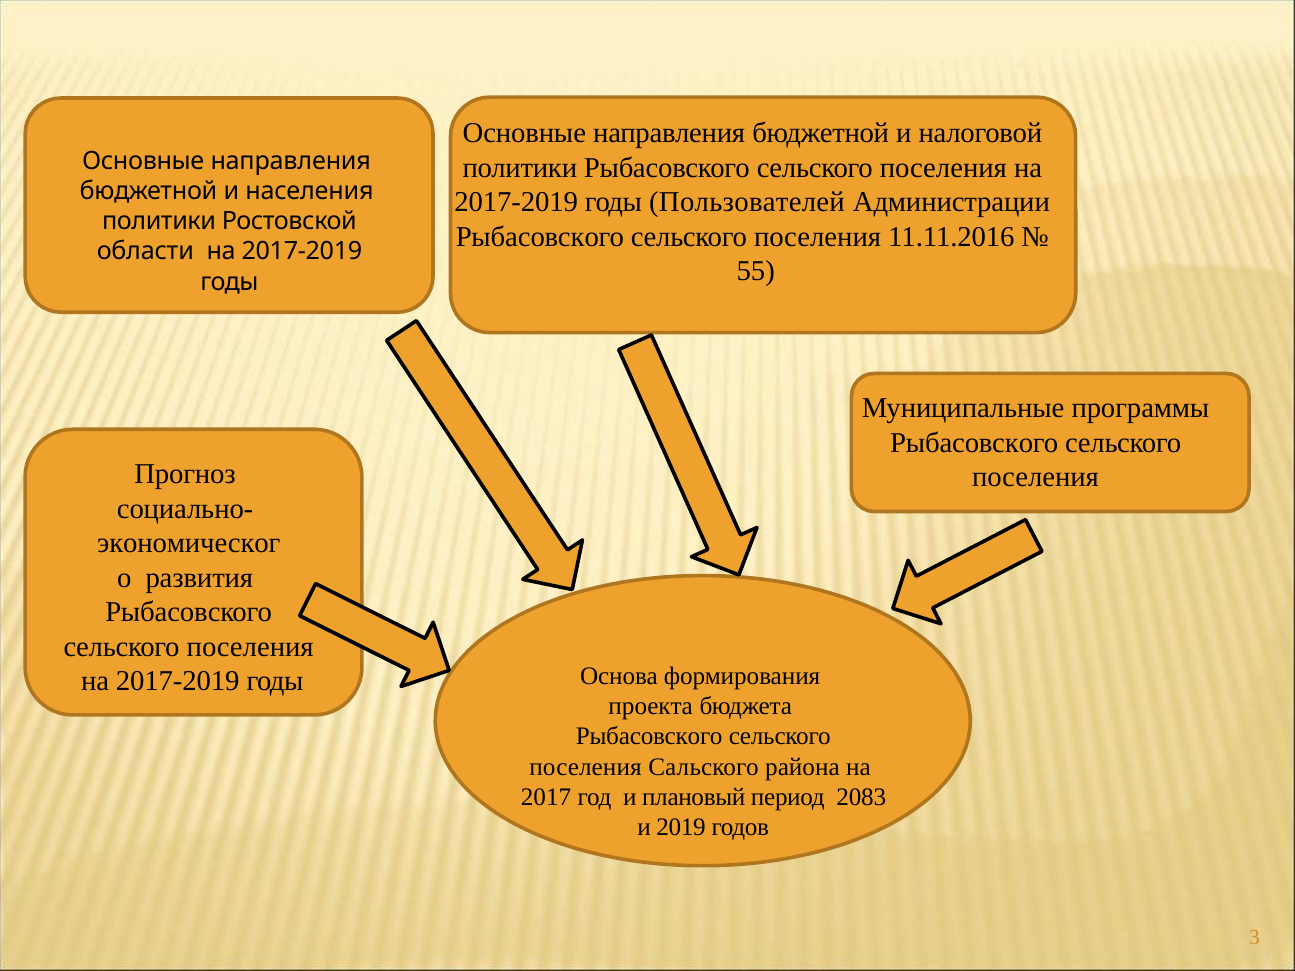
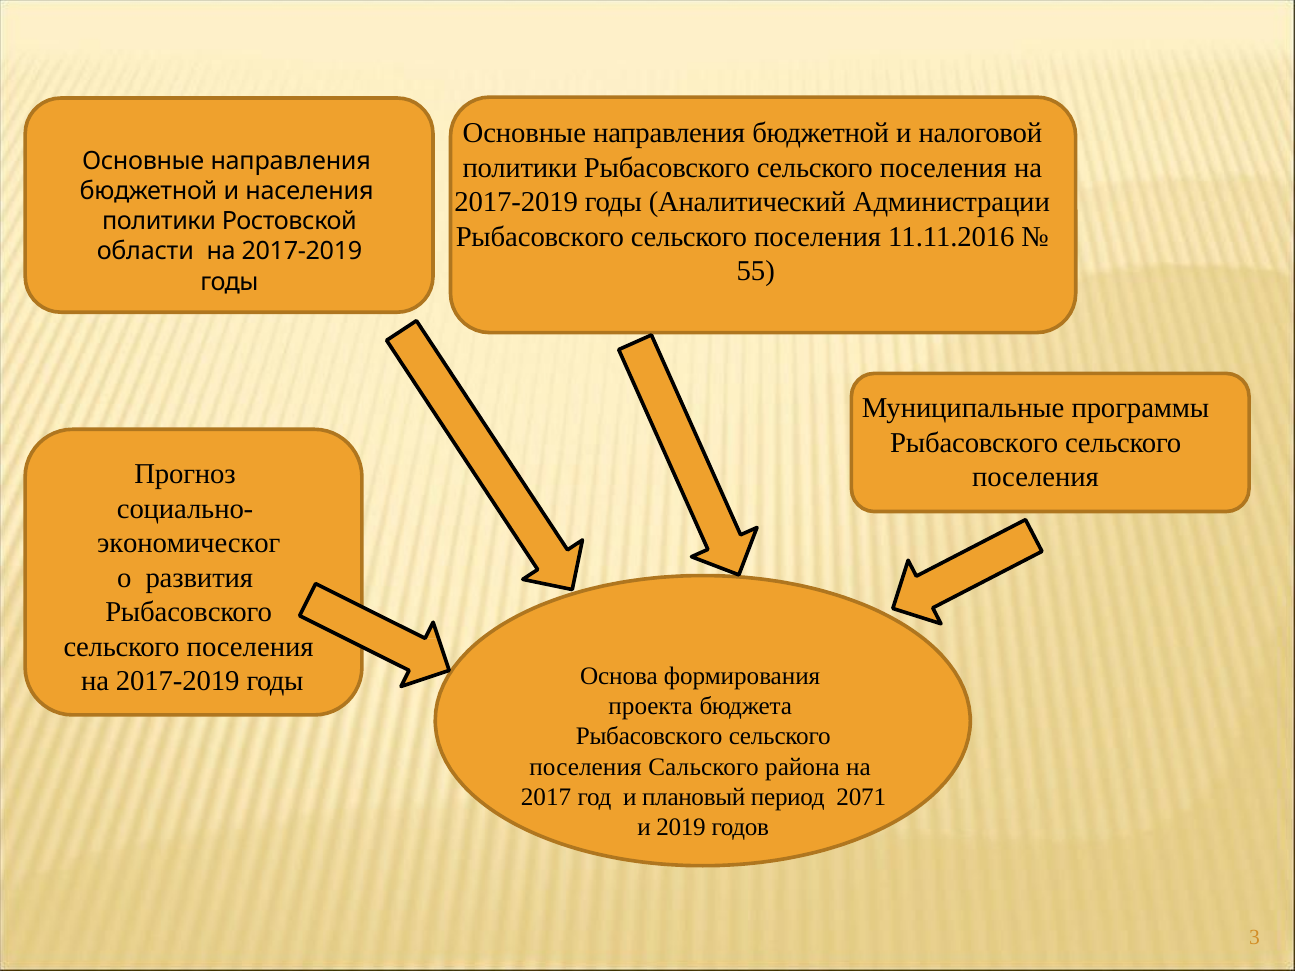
Пользователей: Пользователей -> Аналитический
2083: 2083 -> 2071
